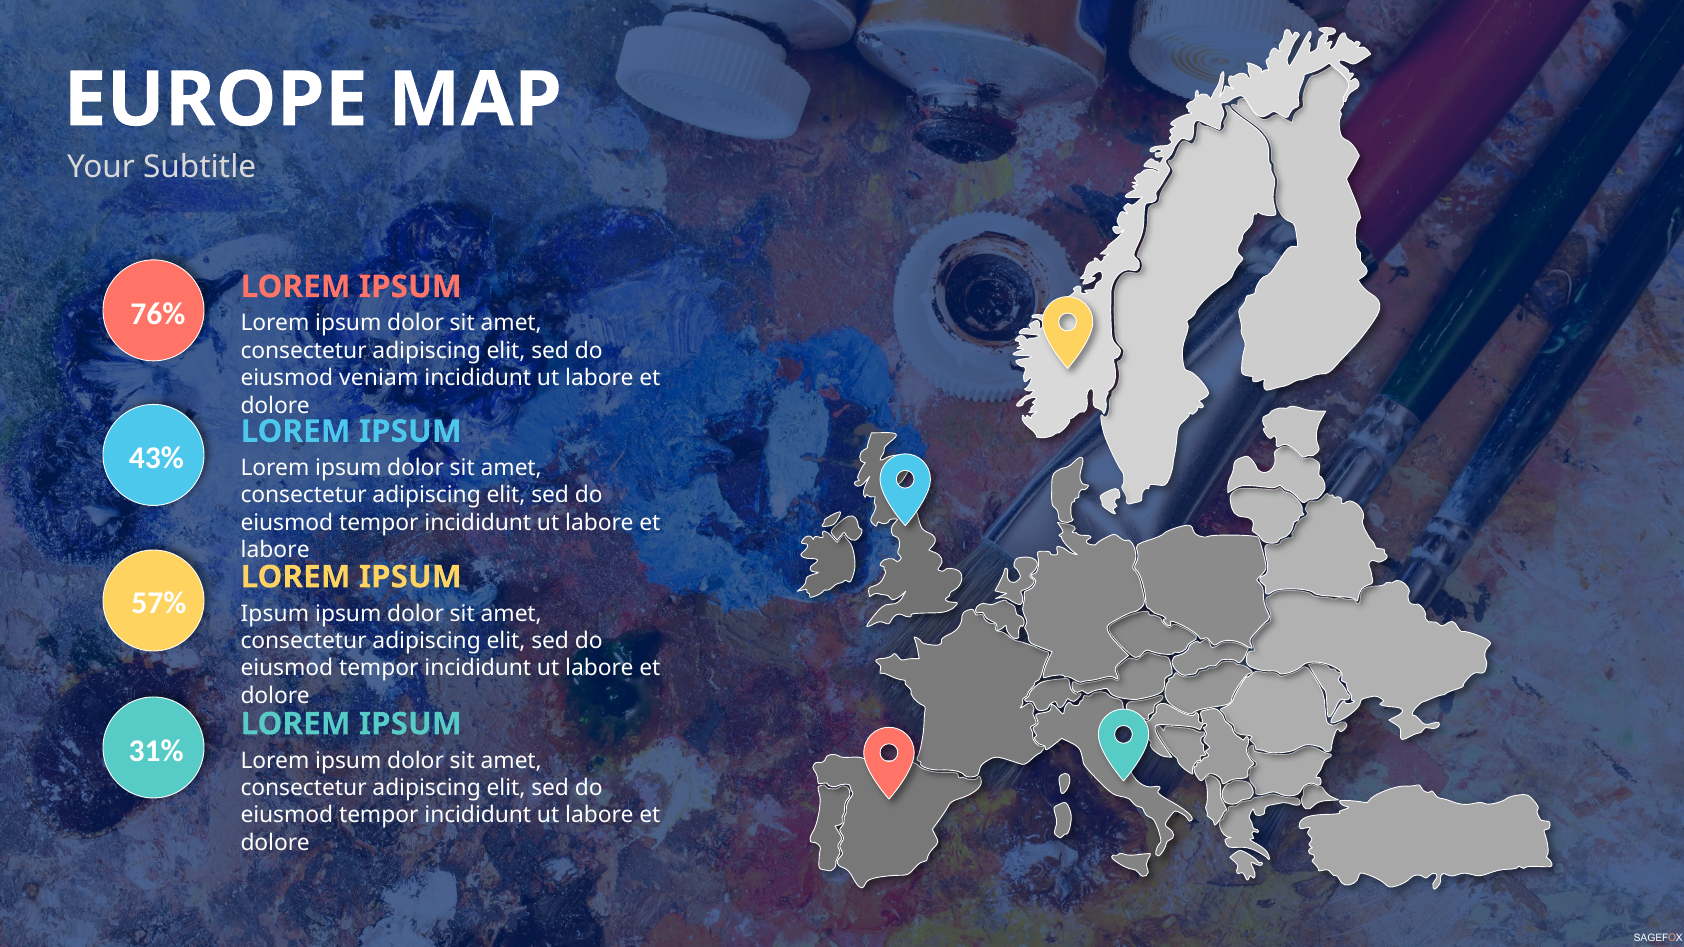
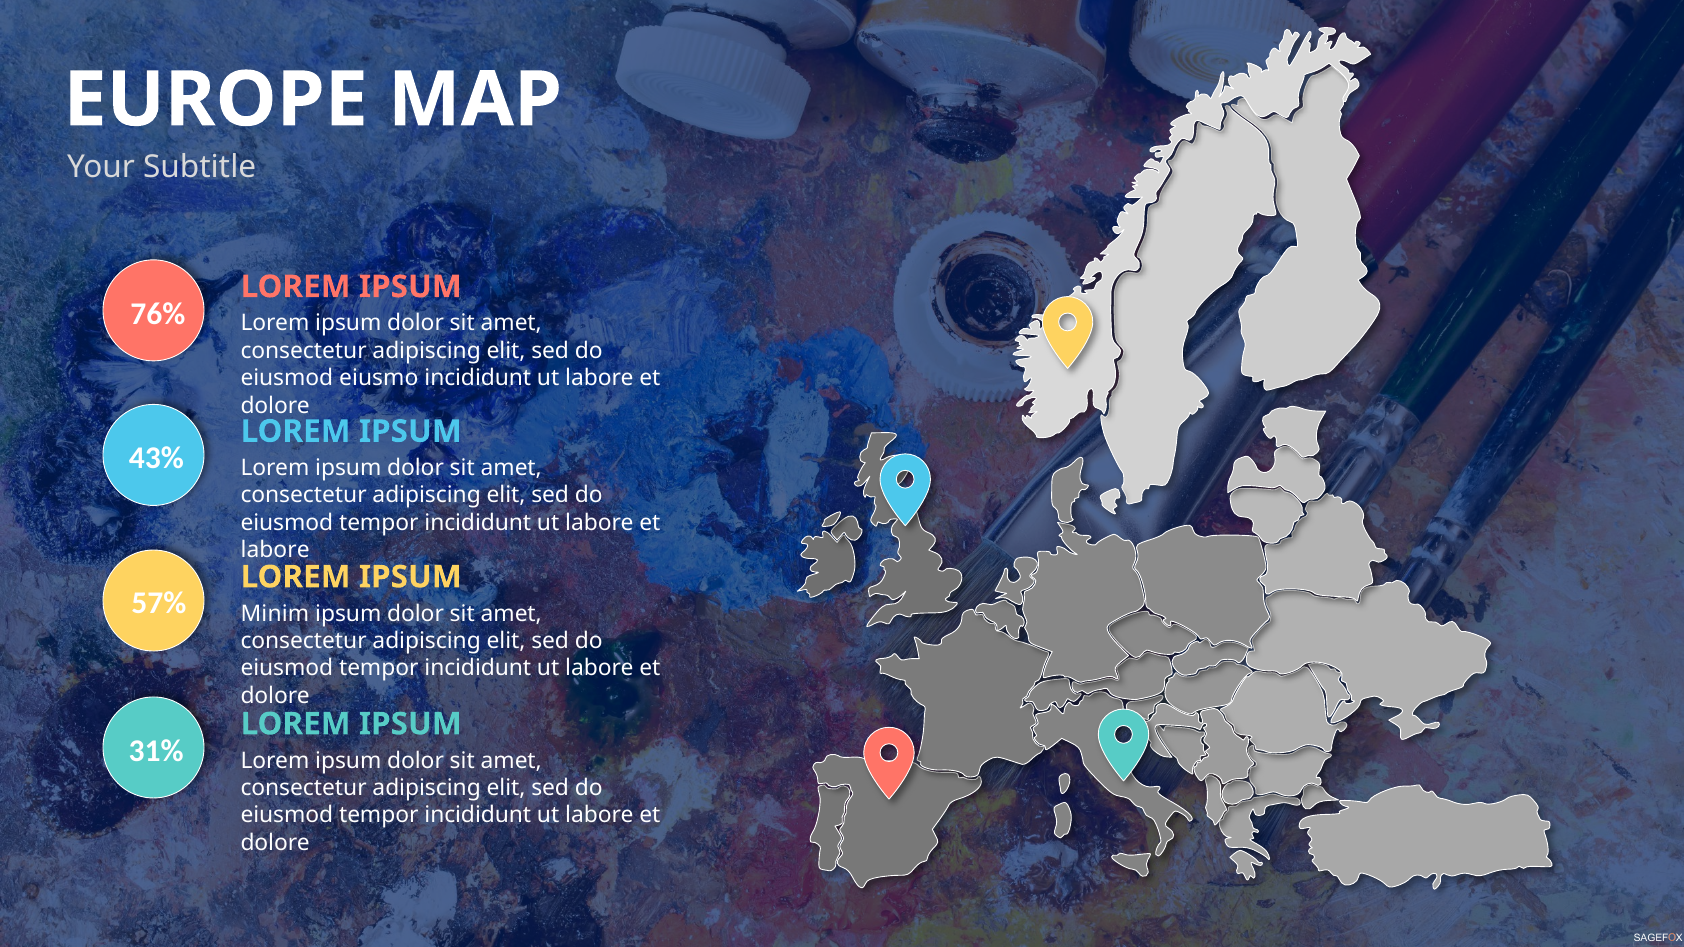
veniam: veniam -> eiusmo
Ipsum at (275, 614): Ipsum -> Minim
